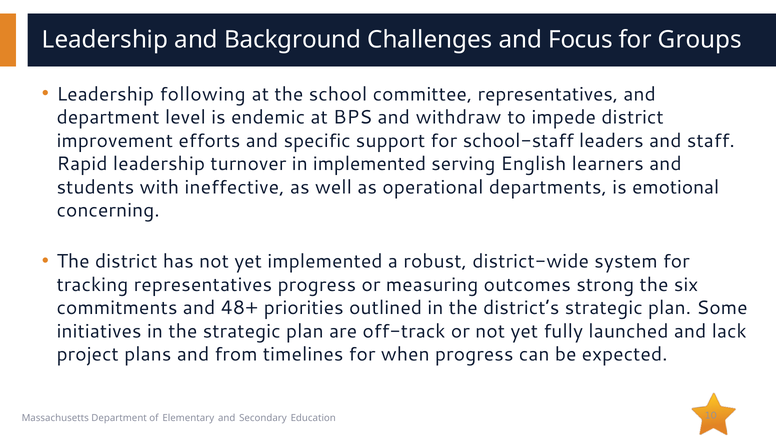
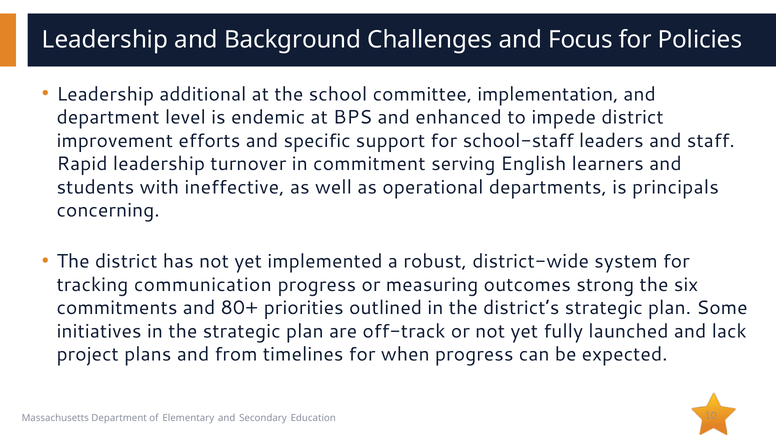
Groups: Groups -> Policies
following: following -> additional
committee representatives: representatives -> implementation
withdraw: withdraw -> enhanced
in implemented: implemented -> commitment
emotional: emotional -> principals
tracking representatives: representatives -> communication
48+: 48+ -> 80+
